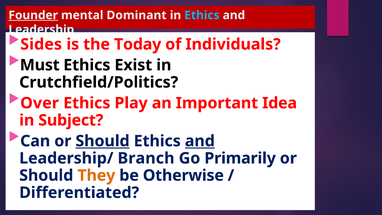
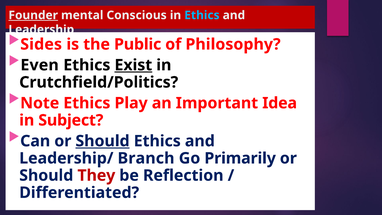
Dominant: Dominant -> Conscious
Today: Today -> Public
Individuals: Individuals -> Philosophy
Must: Must -> Even
Exist underline: none -> present
Over: Over -> Note
and at (200, 141) underline: present -> none
They colour: orange -> red
Otherwise: Otherwise -> Reflection
